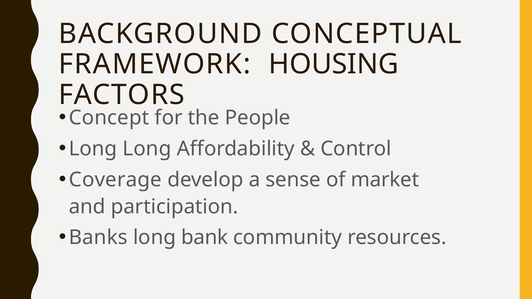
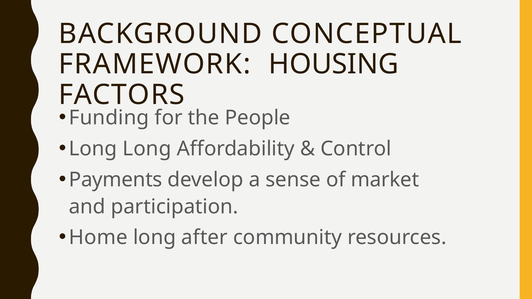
Concept: Concept -> Funding
Coverage: Coverage -> Payments
Banks: Banks -> Home
bank: bank -> after
